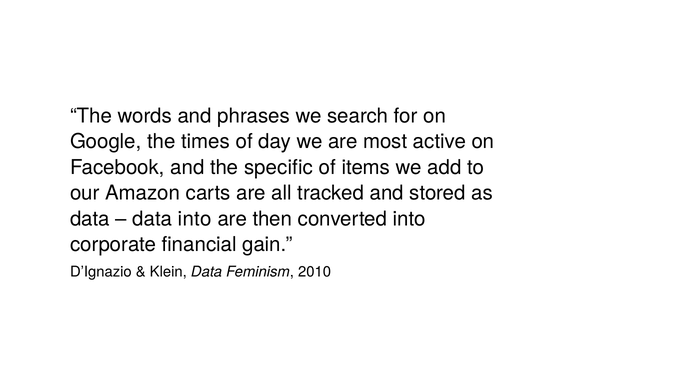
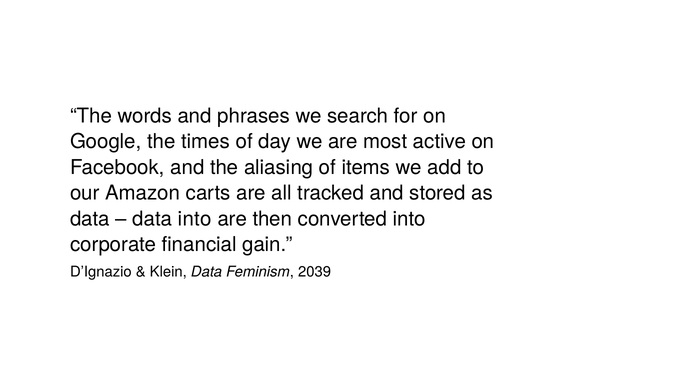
specific: specific -> aliasing
2010: 2010 -> 2039
